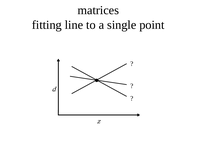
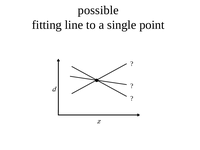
matrices: matrices -> possible
